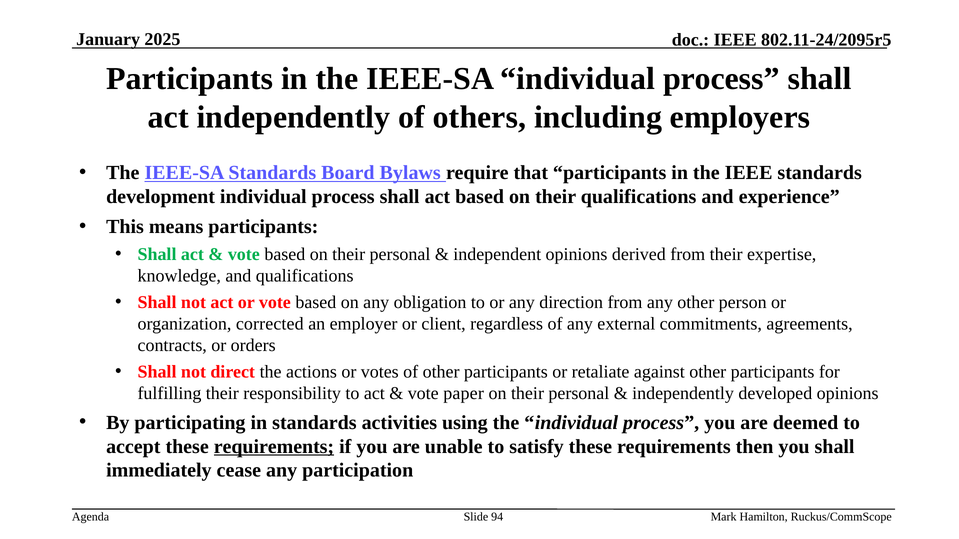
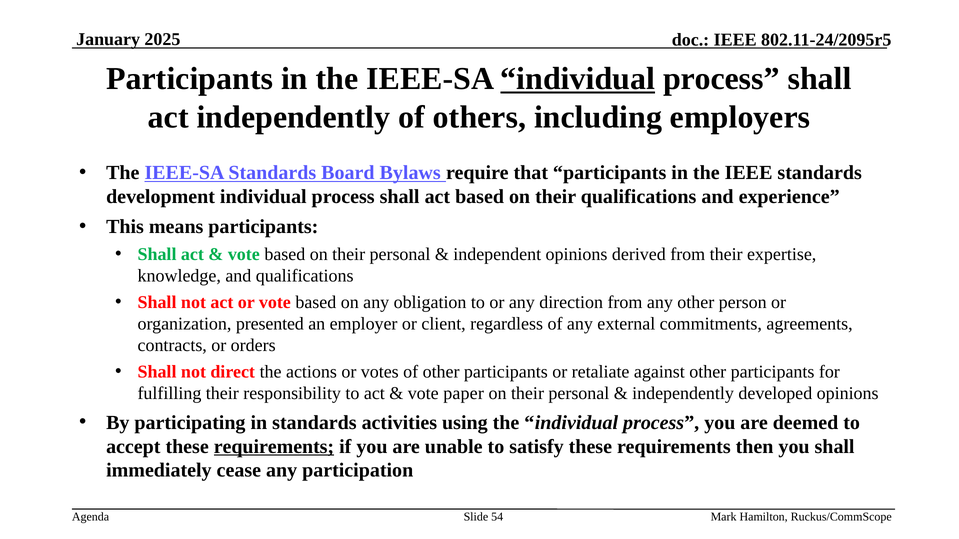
individual at (578, 79) underline: none -> present
corrected: corrected -> presented
94: 94 -> 54
